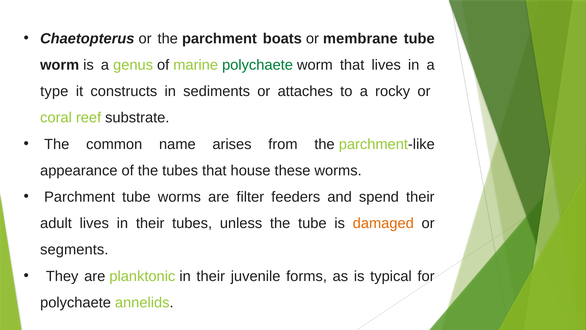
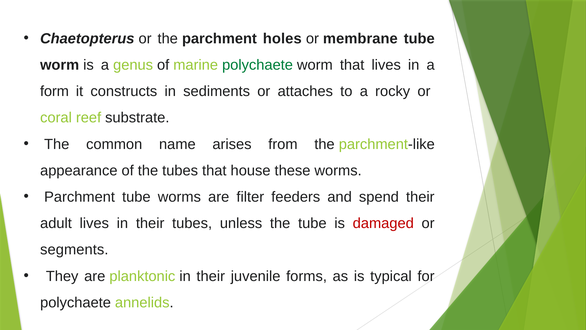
boats: boats -> holes
type: type -> form
damaged colour: orange -> red
